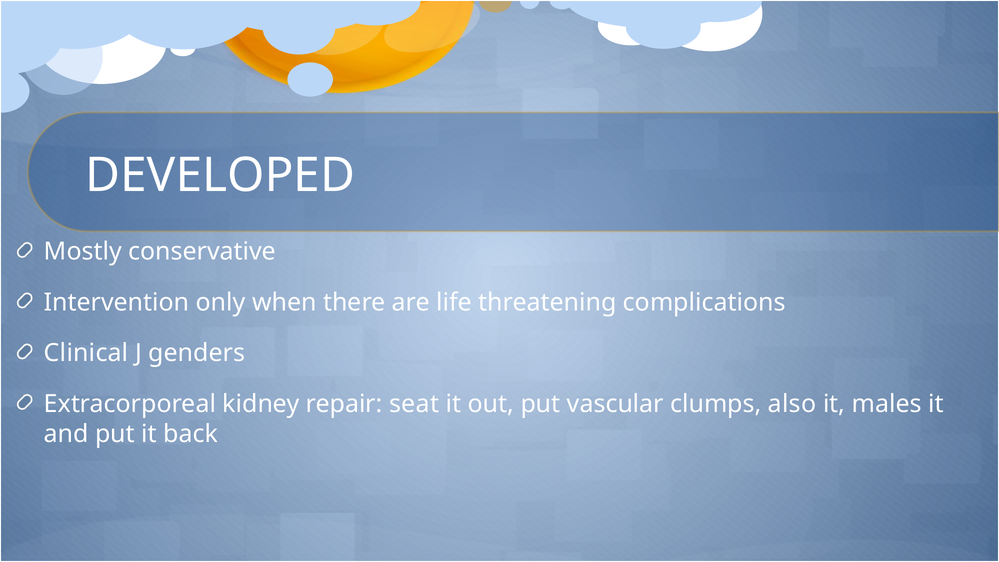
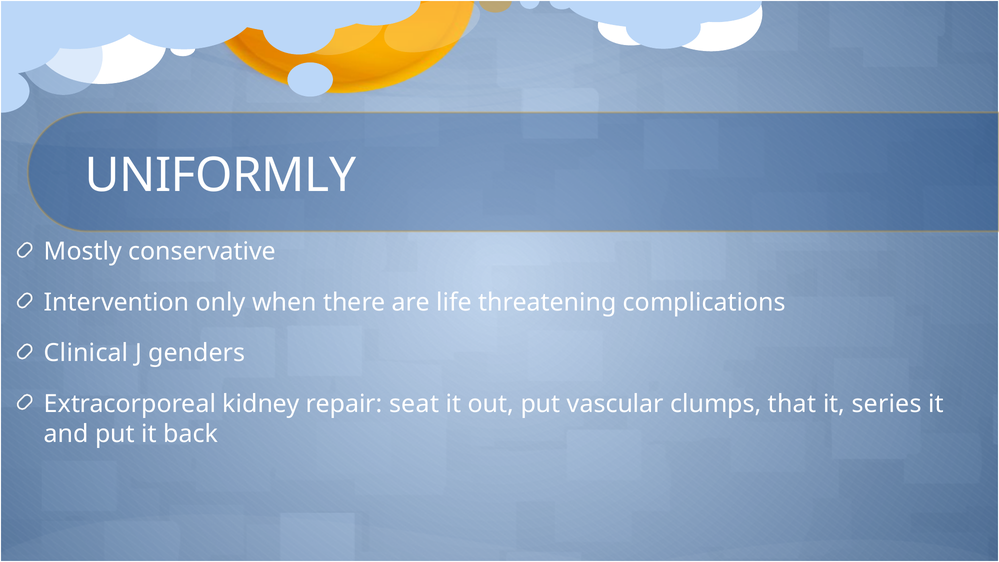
DEVELOPED: DEVELOPED -> UNIFORMLY
also: also -> that
males: males -> series
